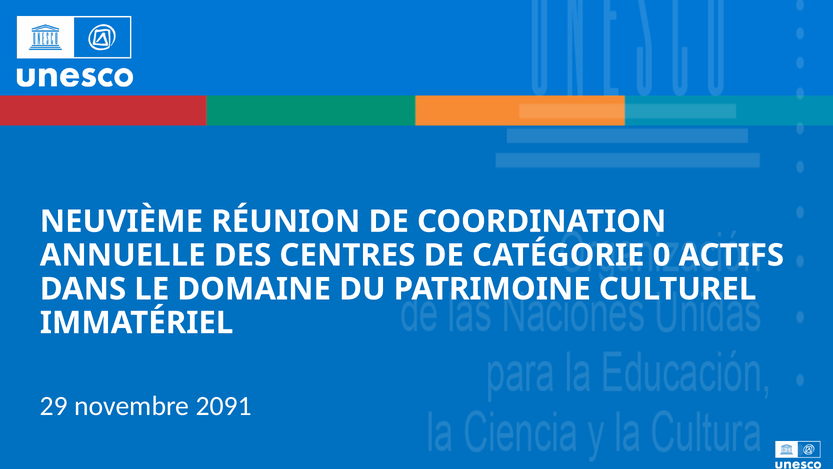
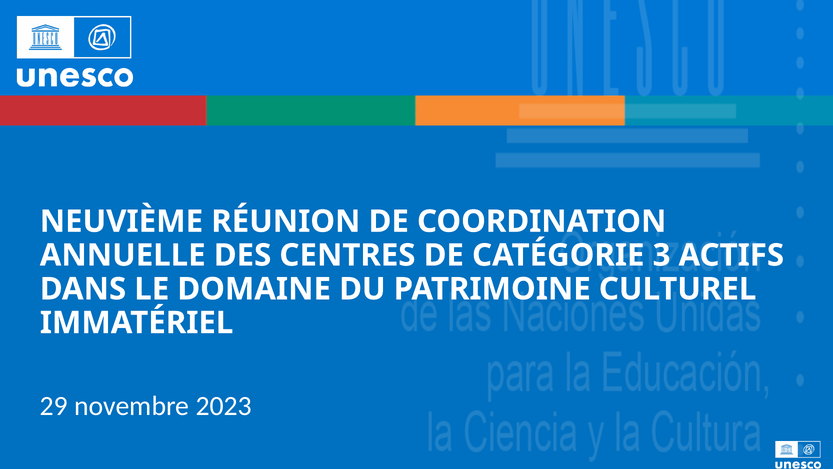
0: 0 -> 3
2091: 2091 -> 2023
